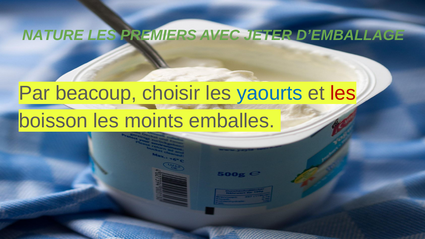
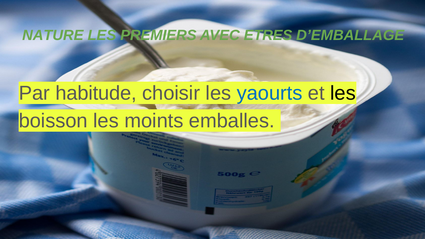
JETER: JETER -> ETRES
beacoup: beacoup -> habitude
les at (343, 93) colour: red -> black
